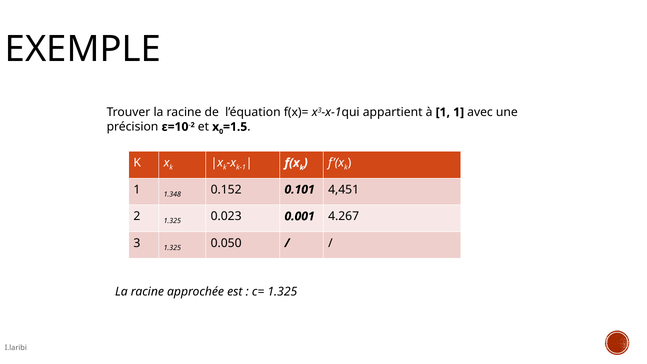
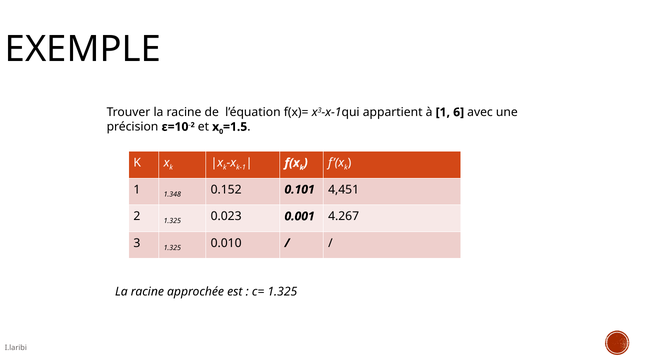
1 1: 1 -> 6
0.050: 0.050 -> 0.010
